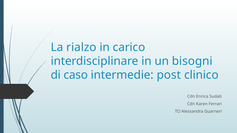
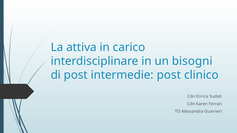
rialzo: rialzo -> attiva
di caso: caso -> post
